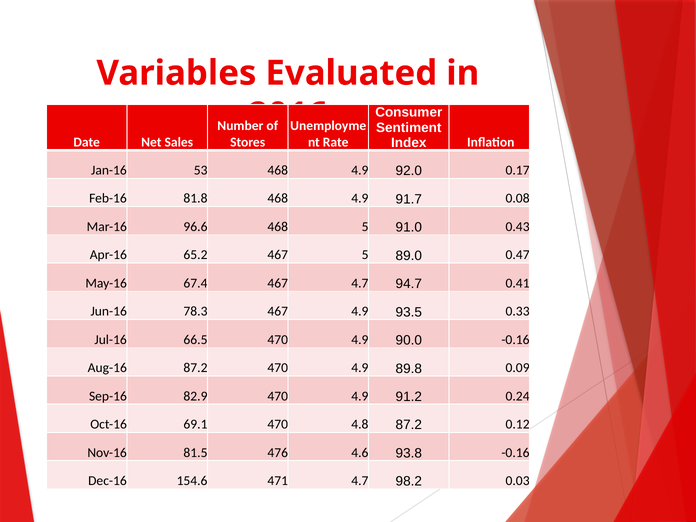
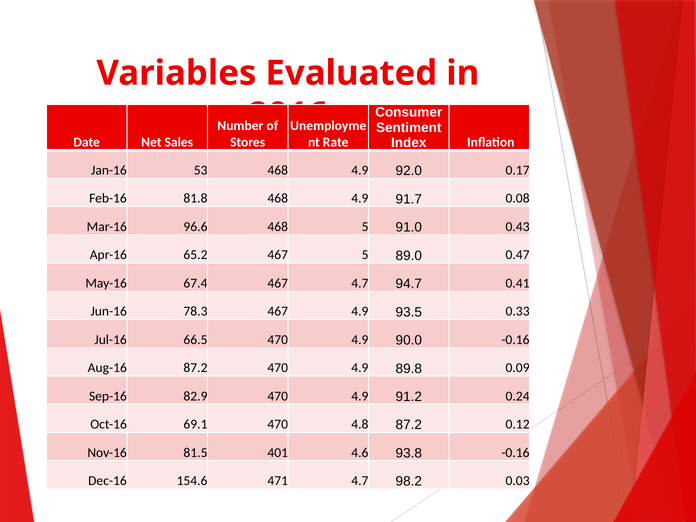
476: 476 -> 401
